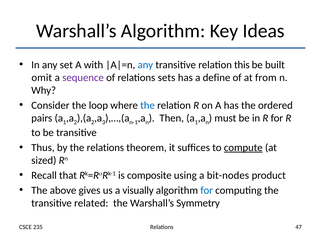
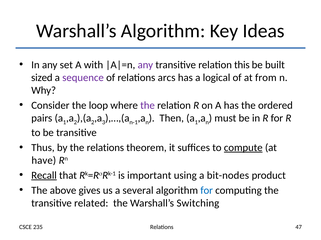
any at (145, 65) colour: blue -> purple
omit: omit -> sized
sets: sets -> arcs
define: define -> logical
the at (148, 106) colour: blue -> purple
sized: sized -> have
Recall underline: none -> present
composite: composite -> important
visually: visually -> several
Symmetry: Symmetry -> Switching
